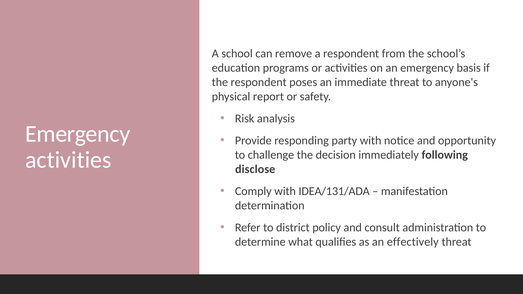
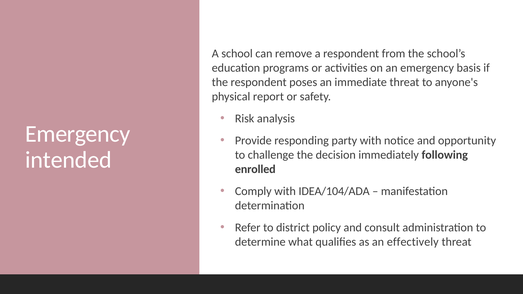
activities at (68, 160): activities -> intended
disclose: disclose -> enrolled
IDEA/131/ADA: IDEA/131/ADA -> IDEA/104/ADA
